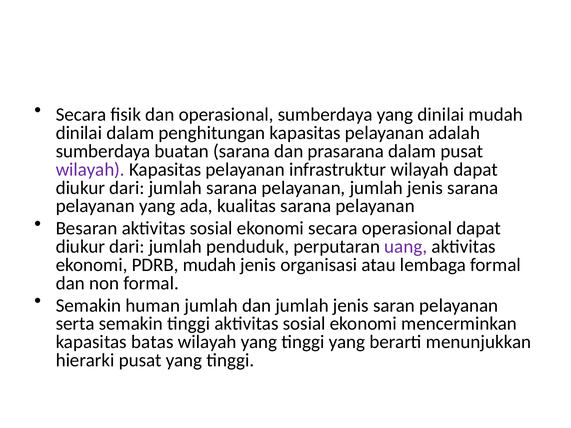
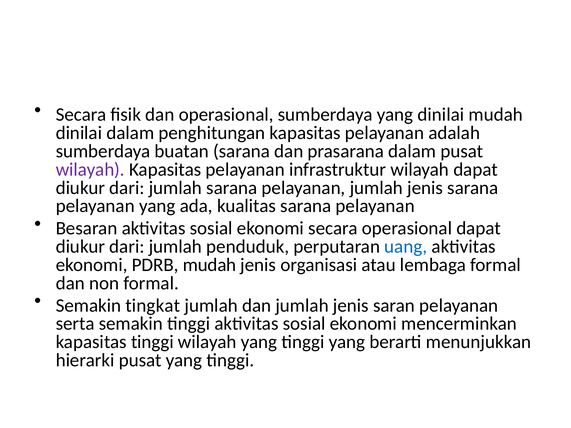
uang colour: purple -> blue
human: human -> tingkat
kapasitas batas: batas -> tinggi
